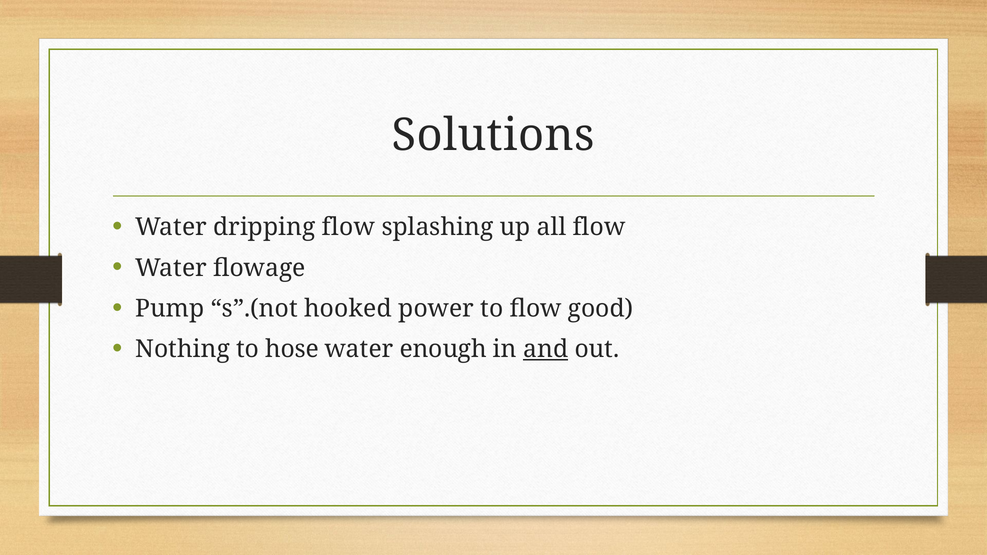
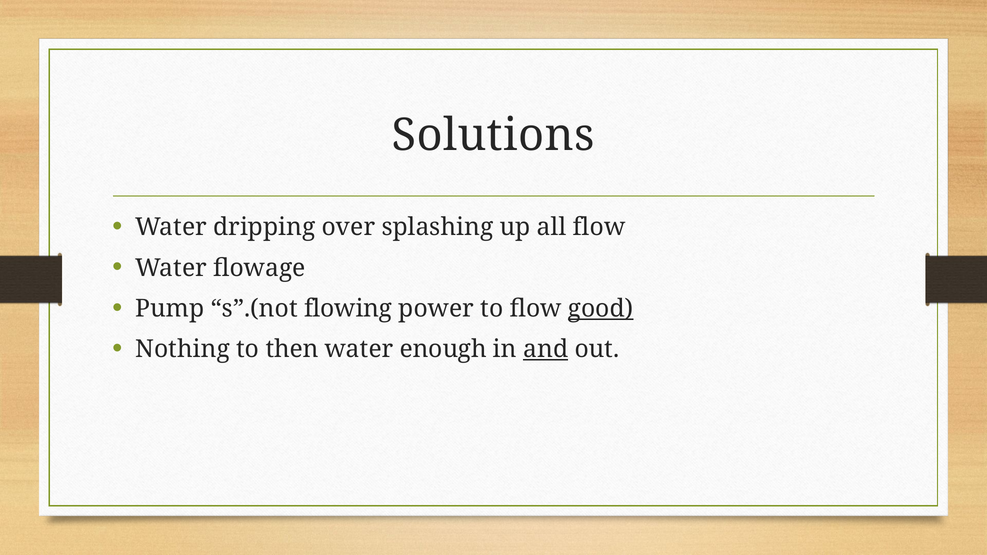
dripping flow: flow -> over
hooked: hooked -> flowing
good underline: none -> present
hose: hose -> then
